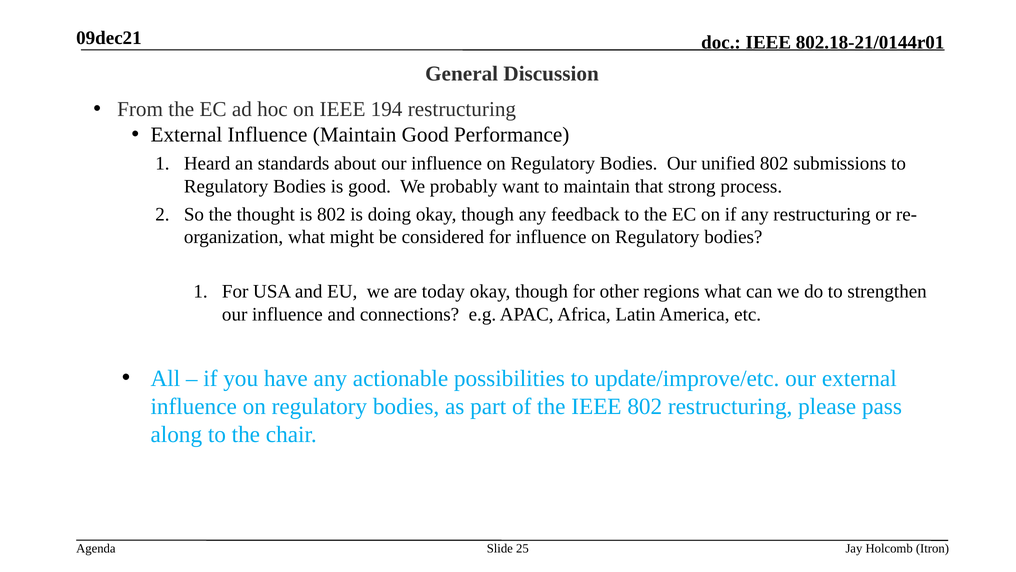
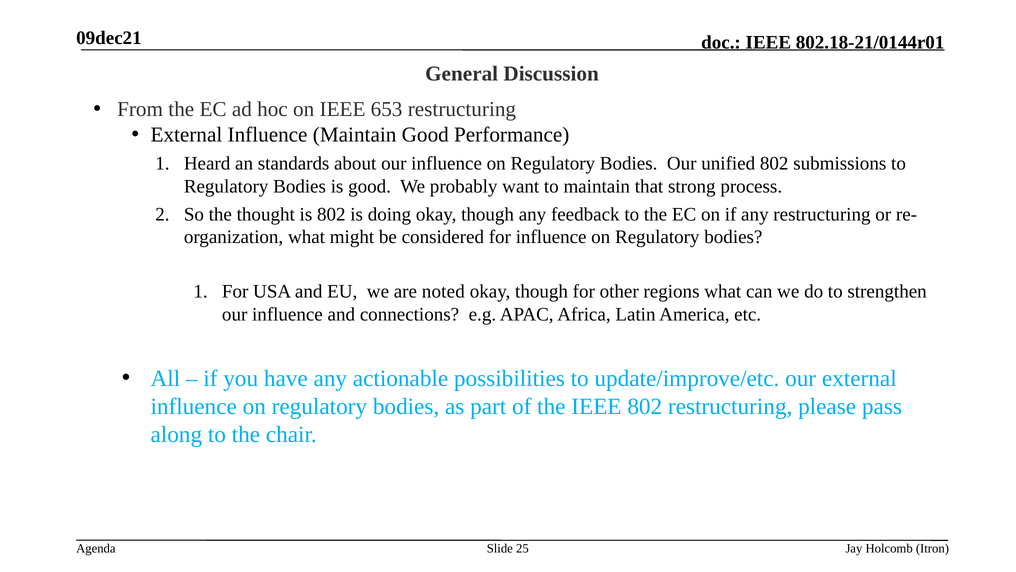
194: 194 -> 653
today: today -> noted
